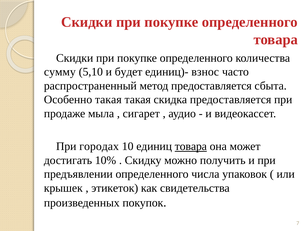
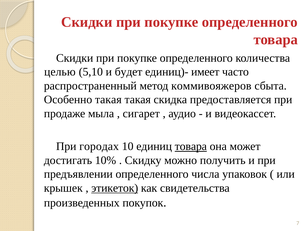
сумму: сумму -> целью
взнос: взнос -> имеет
метод предоставляется: предоставляется -> коммивояжеров
этикеток underline: none -> present
